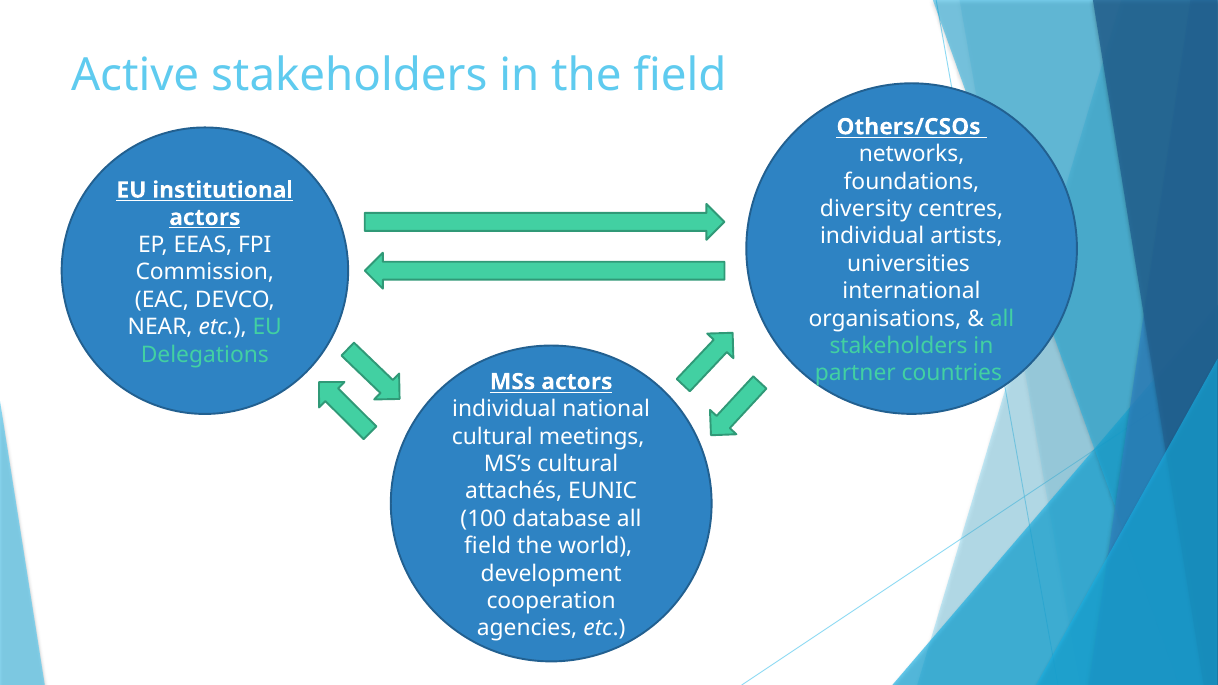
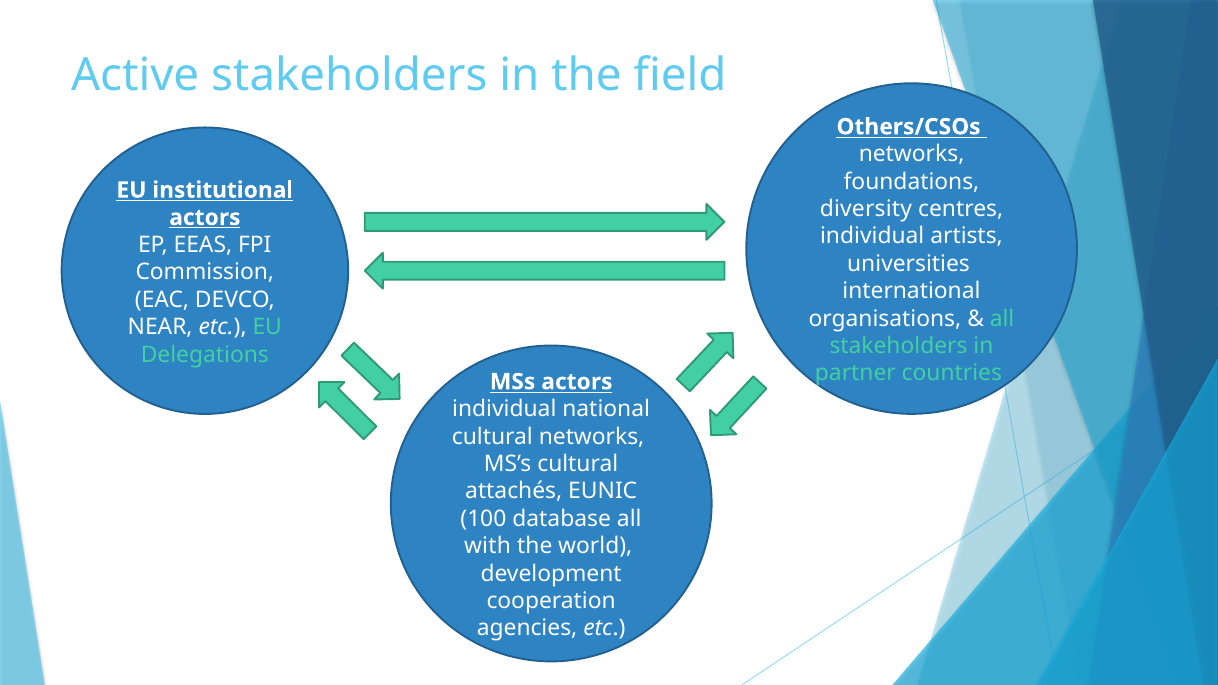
cultural meetings: meetings -> networks
field at (488, 546): field -> with
